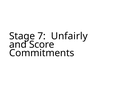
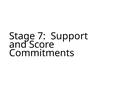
Unfairly: Unfairly -> Support
